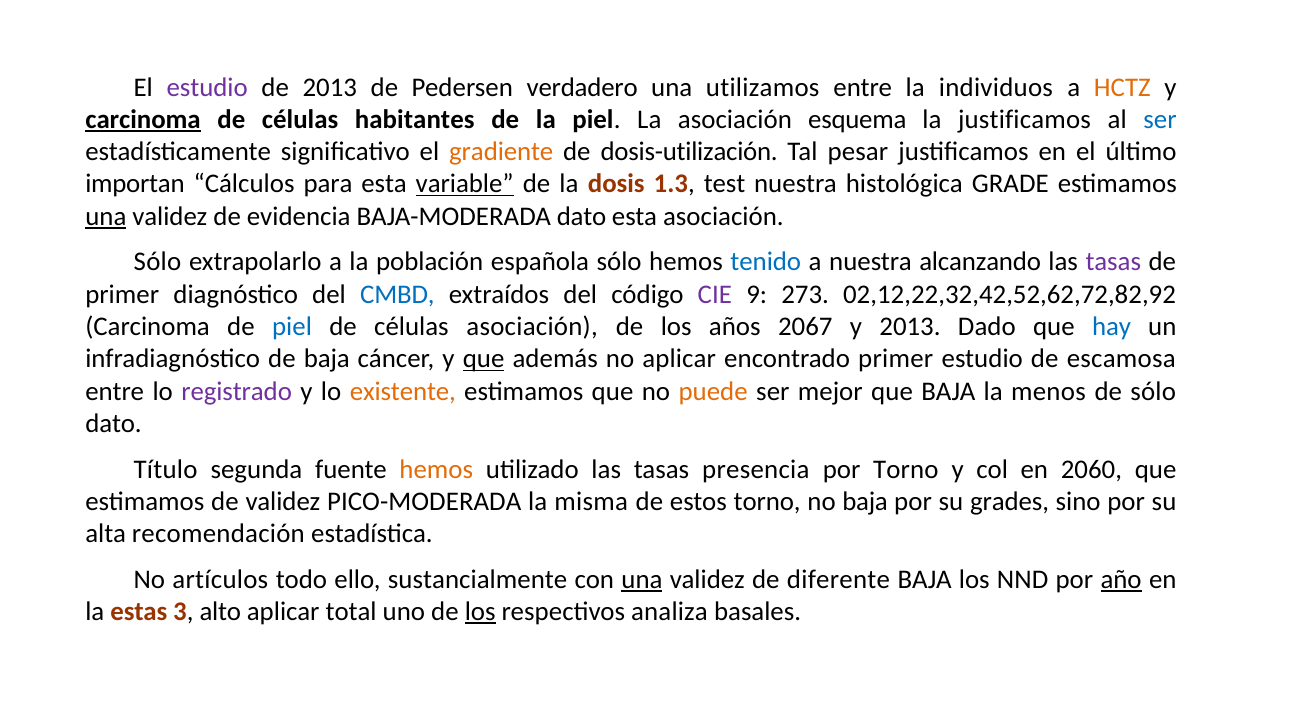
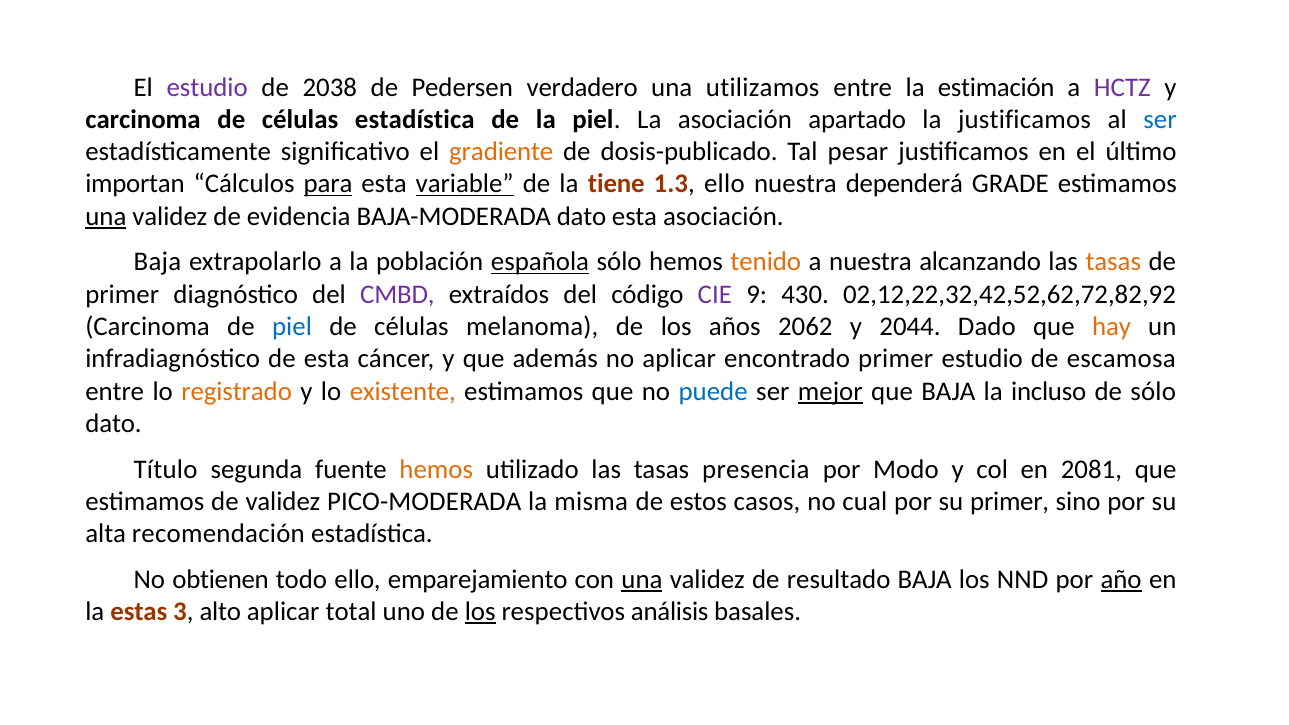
de 2013: 2013 -> 2038
individuos: individuos -> estimación
HCTZ colour: orange -> purple
carcinoma at (143, 120) underline: present -> none
células habitantes: habitantes -> estadística
esquema: esquema -> apartado
dosis-utilización: dosis-utilización -> dosis-publicado
para underline: none -> present
dosis: dosis -> tiene
1.3 test: test -> ello
histológica: histológica -> dependerá
Sólo at (157, 262): Sólo -> Baja
española underline: none -> present
tenido colour: blue -> orange
tasas at (1113, 262) colour: purple -> orange
CMBD colour: blue -> purple
273: 273 -> 430
células asociación: asociación -> melanoma
2067: 2067 -> 2062
y 2013: 2013 -> 2044
hay colour: blue -> orange
de baja: baja -> esta
que at (484, 359) underline: present -> none
registrado colour: purple -> orange
puede colour: orange -> blue
mejor underline: none -> present
menos: menos -> incluso
por Torno: Torno -> Modo
2060: 2060 -> 2081
estos torno: torno -> casos
no baja: baja -> cual
su grades: grades -> primer
artículos: artículos -> obtienen
sustancialmente: sustancialmente -> emparejamiento
diferente: diferente -> resultado
analiza: analiza -> análisis
